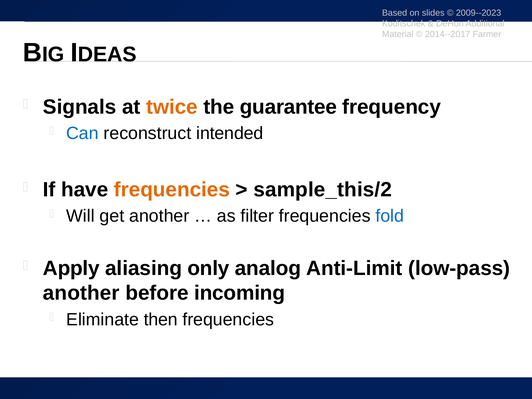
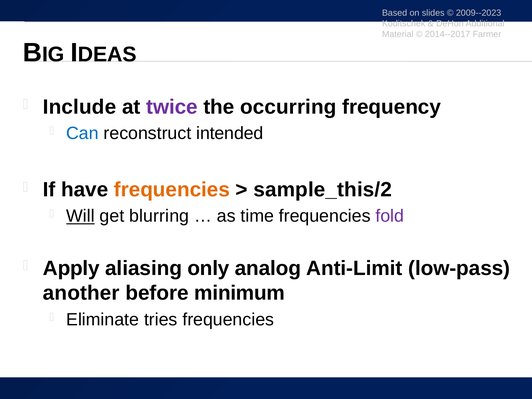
Signals: Signals -> Include
twice colour: orange -> purple
guarantee: guarantee -> occurring
Will underline: none -> present
get another: another -> blurring
filter: filter -> time
fold colour: blue -> purple
incoming: incoming -> minimum
then: then -> tries
